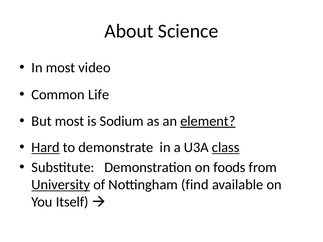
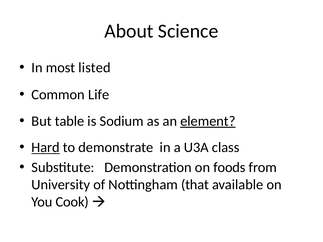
video: video -> listed
But most: most -> table
class underline: present -> none
University underline: present -> none
find: find -> that
Itself: Itself -> Cook
